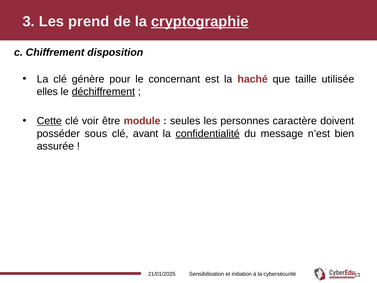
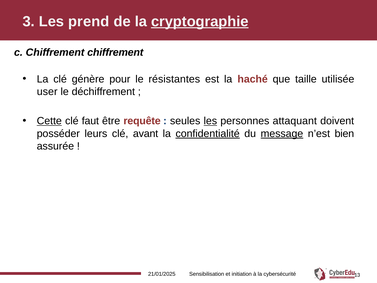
Chiffrement disposition: disposition -> chiffrement
concernant: concernant -> résistantes
elles: elles -> user
déchiffrement underline: present -> none
voir: voir -> faut
module: module -> requête
les at (210, 121) underline: none -> present
caractère: caractère -> attaquant
sous: sous -> leurs
message underline: none -> present
